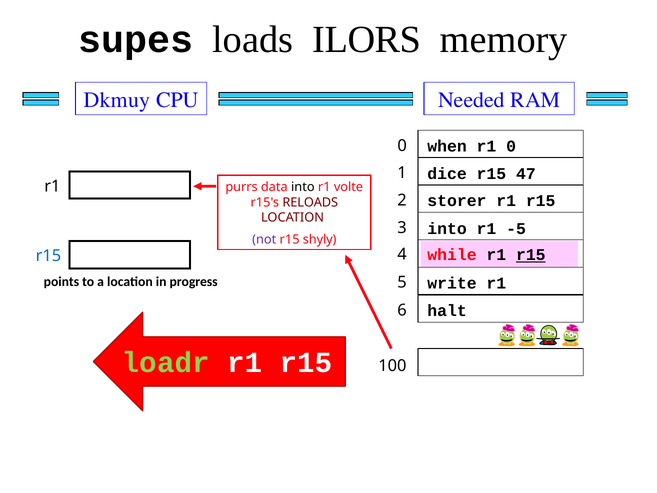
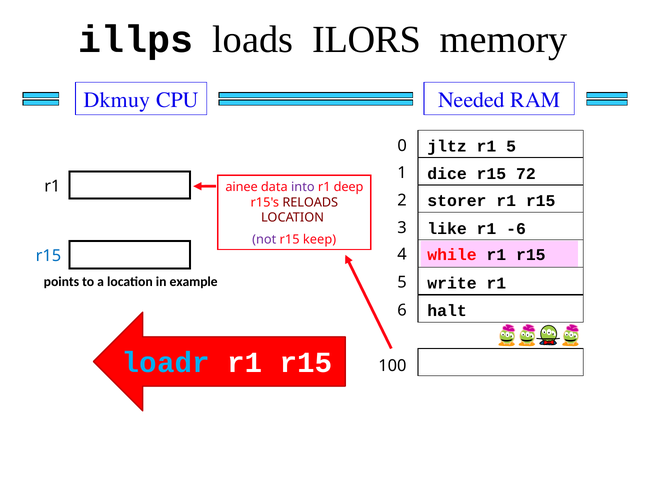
supes: supes -> illps
when: when -> jltz
r1 0: 0 -> 5
47: 47 -> 72
purrs: purrs -> ainee
into at (303, 187) colour: black -> purple
volte: volte -> deep
into at (447, 229): into -> like
-5: -5 -> -6
shyly: shyly -> keep
r15 at (531, 255) underline: present -> none
progress: progress -> example
loadr colour: light green -> light blue
